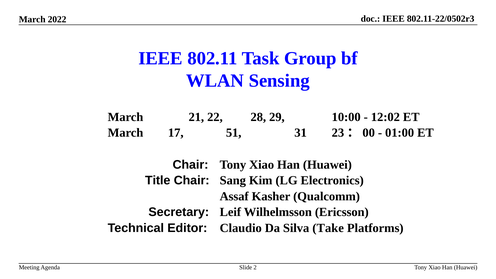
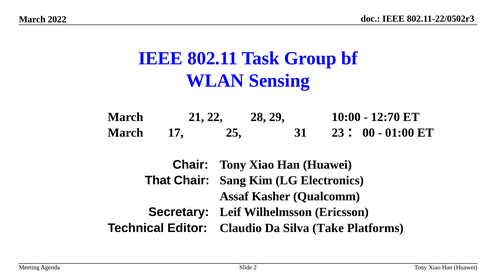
12:02: 12:02 -> 12:70
51: 51 -> 25
Title: Title -> That
